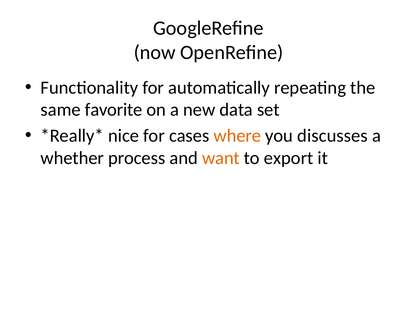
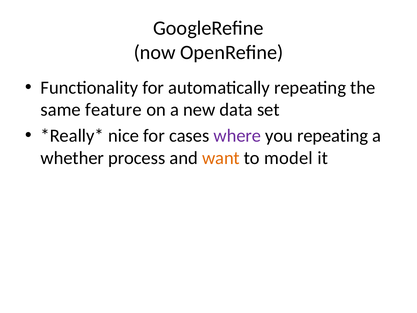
favorite: favorite -> feature
where colour: orange -> purple
you discusses: discusses -> repeating
export: export -> model
